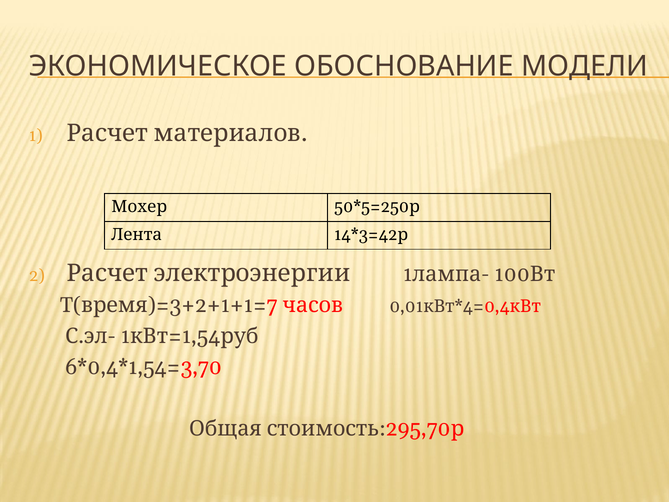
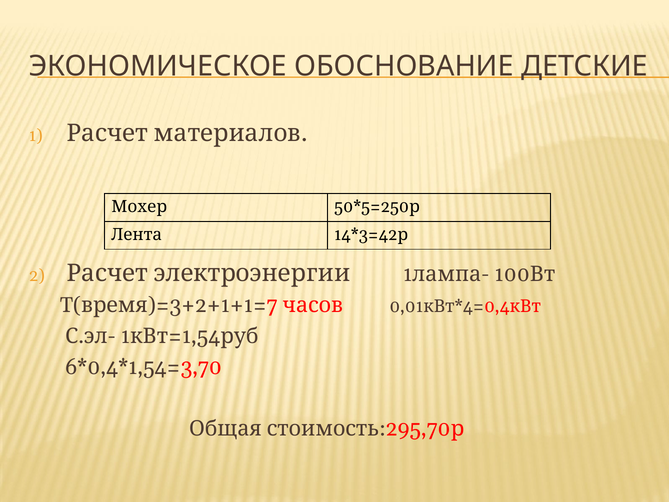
МОДЕЛИ: МОДЕЛИ -> ДЕТСКИЕ
